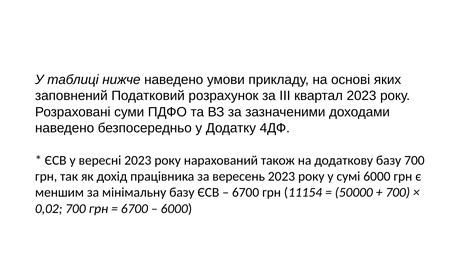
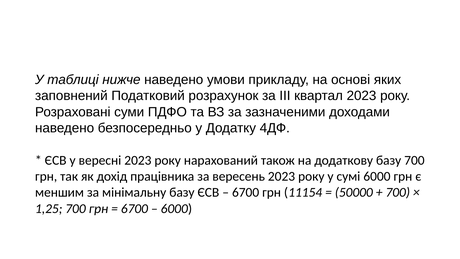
0,02: 0,02 -> 1,25
